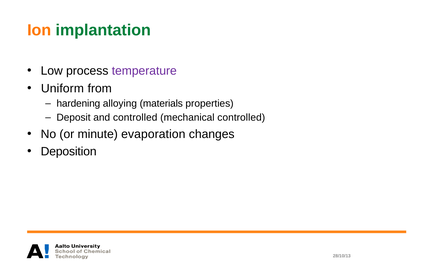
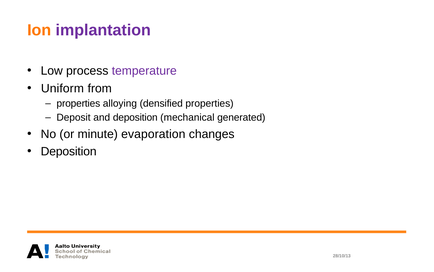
implantation colour: green -> purple
hardening at (78, 103): hardening -> properties
materials: materials -> densified
and controlled: controlled -> deposition
mechanical controlled: controlled -> generated
